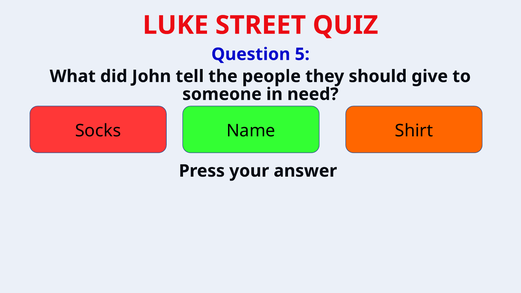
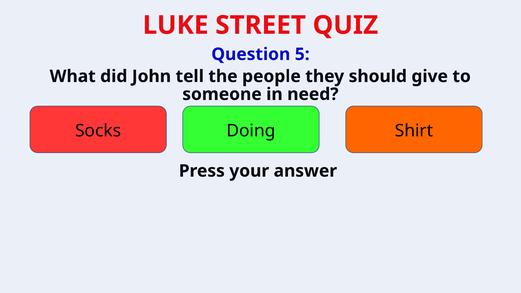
Name: Name -> Doing
